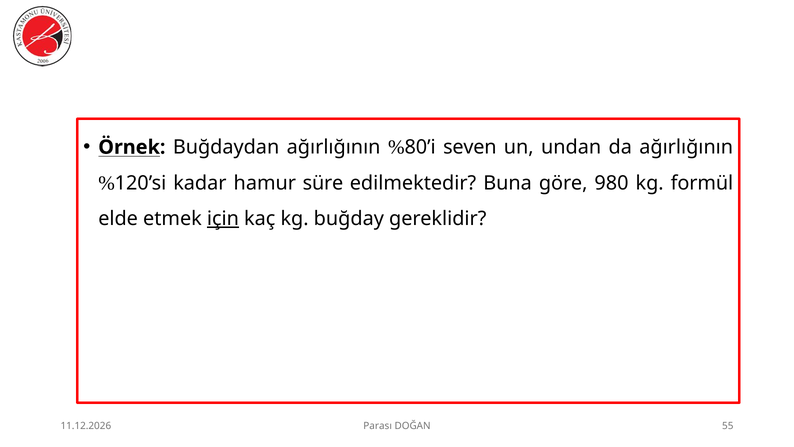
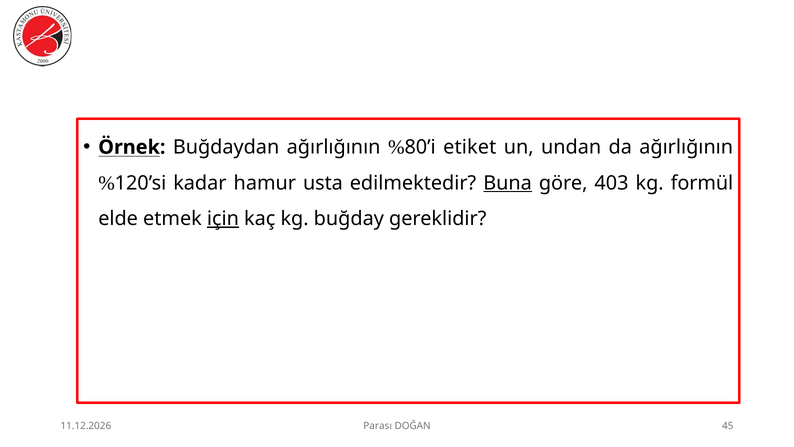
seven: seven -> etiket
süre: süre -> usta
Buna underline: none -> present
980: 980 -> 403
55: 55 -> 45
